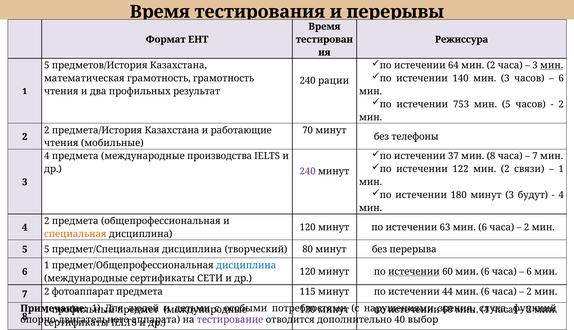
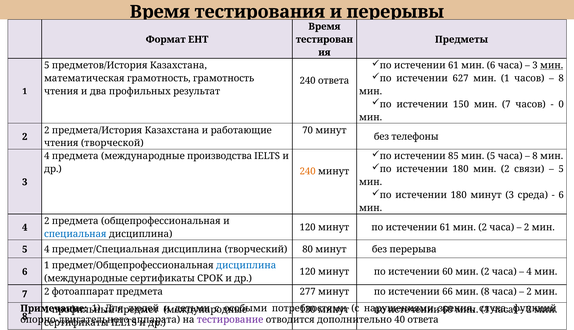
Режиссура: Режиссура -> Предметы
64 at (453, 65): 64 -> 61
2 at (491, 65): 2 -> 6
140: 140 -> 627
3 at (505, 78): 3 -> 1
6 at (561, 78): 6 -> 8
240 рации: рации -> ответа
753: 753 -> 150
5 at (506, 104): 5 -> 7
2 at (561, 104): 2 -> 0
мобильные: мобильные -> творческой
37: 37 -> 85
8 at (491, 156): 8 -> 5
7 at (535, 156): 7 -> 8
122 at (461, 169): 122 -> 180
1 at (561, 169): 1 -> 5
240 at (308, 172) colour: purple -> orange
будут: будут -> среда
4 at (561, 195): 4 -> 6
минут по истечении 63: 63 -> 61
6 at (483, 228): 6 -> 2
специальная colour: orange -> blue
5 5: 5 -> 4
истечении at (414, 272) underline: present -> none
60 мин 6: 6 -> 2
6 at (529, 272): 6 -> 4
СЕТИ: СЕТИ -> СРОК
115: 115 -> 277
44: 44 -> 66
6 at (485, 292): 6 -> 8
40 выбор: выбор -> ответа
